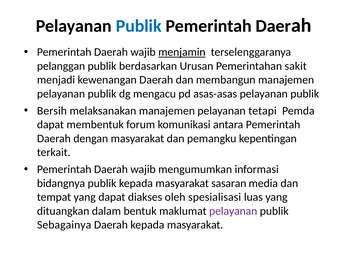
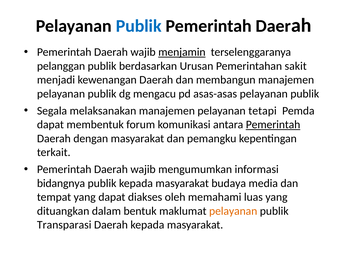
Bersih: Bersih -> Segala
Pemerintah at (273, 125) underline: none -> present
sasaran: sasaran -> budaya
spesialisasi: spesialisasi -> memahami
pelayanan at (233, 211) colour: purple -> orange
Sebagainya: Sebagainya -> Transparasi
